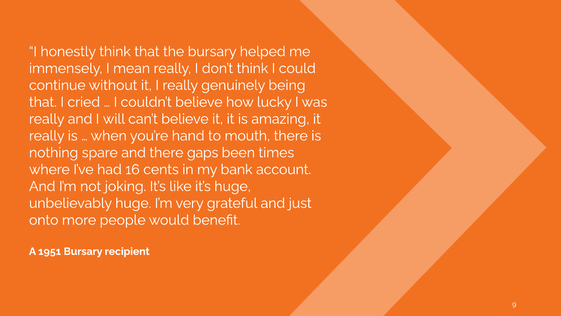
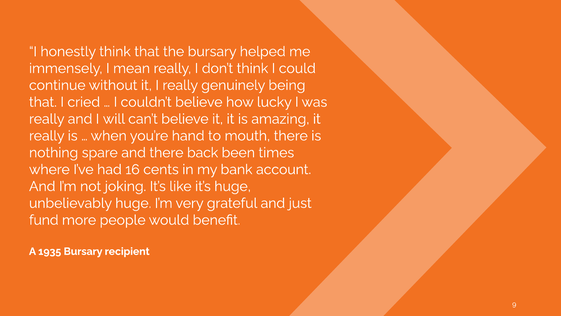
gaps: gaps -> back
onto: onto -> fund
1951: 1951 -> 1935
